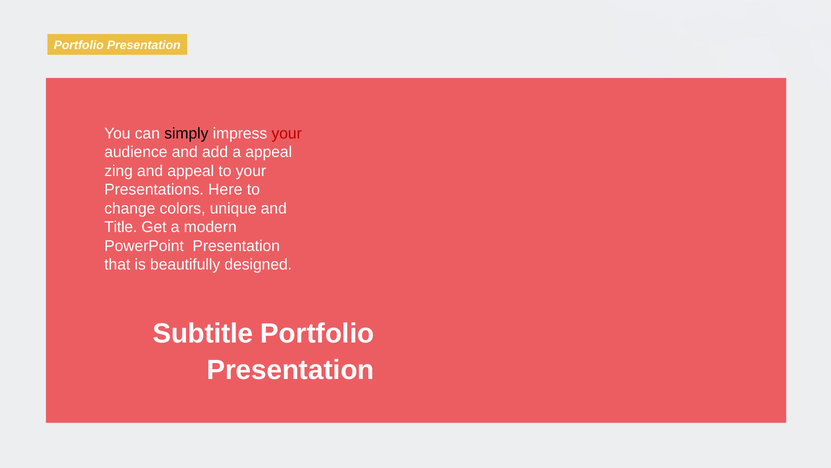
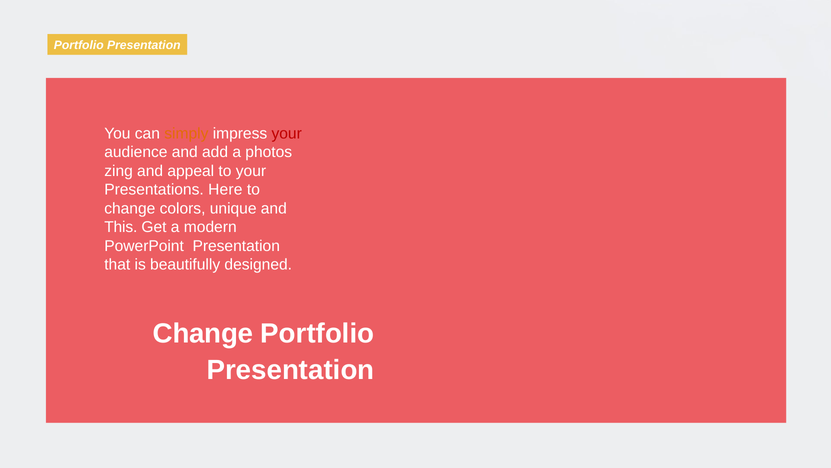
simply colour: black -> orange
a appeal: appeal -> photos
Title: Title -> This
Subtitle at (203, 333): Subtitle -> Change
